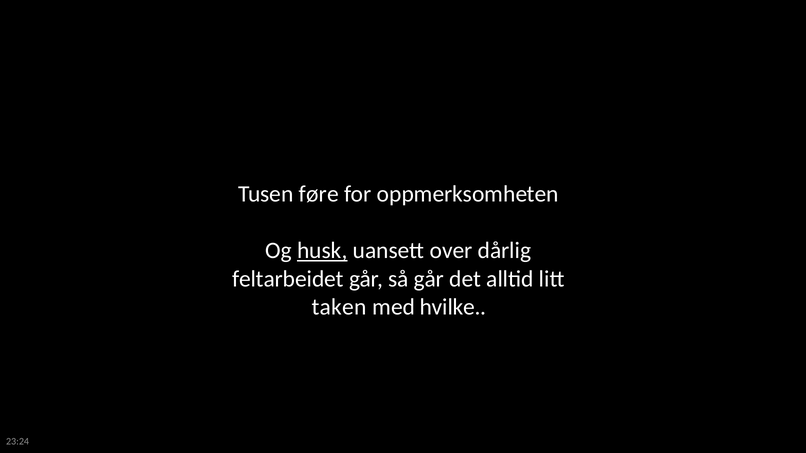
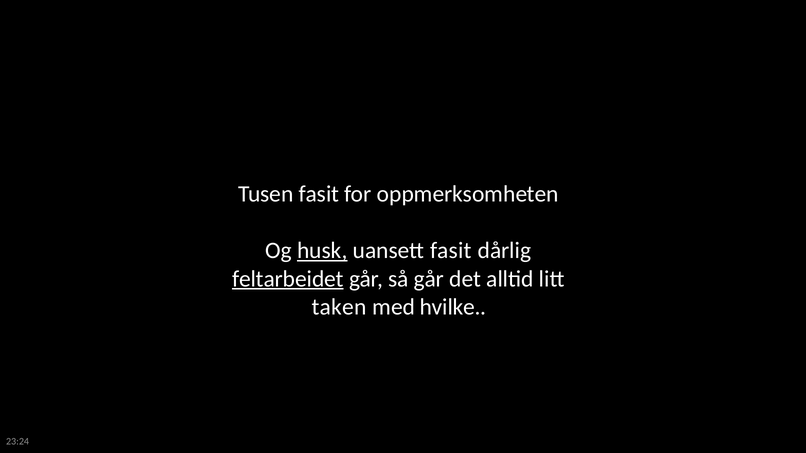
Tusen føre: føre -> fasit
uansett over: over -> fasit
feltarbeidet underline: none -> present
